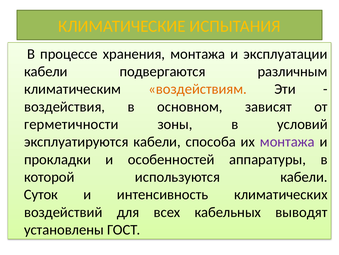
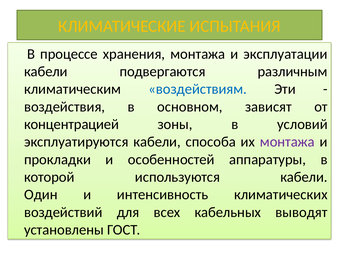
воздействиям colour: orange -> blue
герметичности: герметичности -> концентрацией
Суток: Суток -> Один
